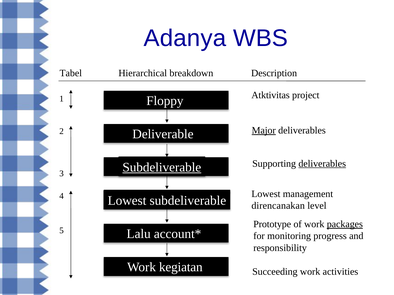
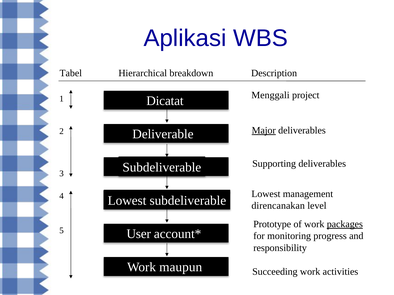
Adanya: Adanya -> Aplikasi
Atktivitas: Atktivitas -> Menggali
Floppy: Floppy -> Dicatat
deliverables at (322, 164) underline: present -> none
Subdeliverable at (162, 168) underline: present -> none
Lalu: Lalu -> User
kegiatan: kegiatan -> maupun
